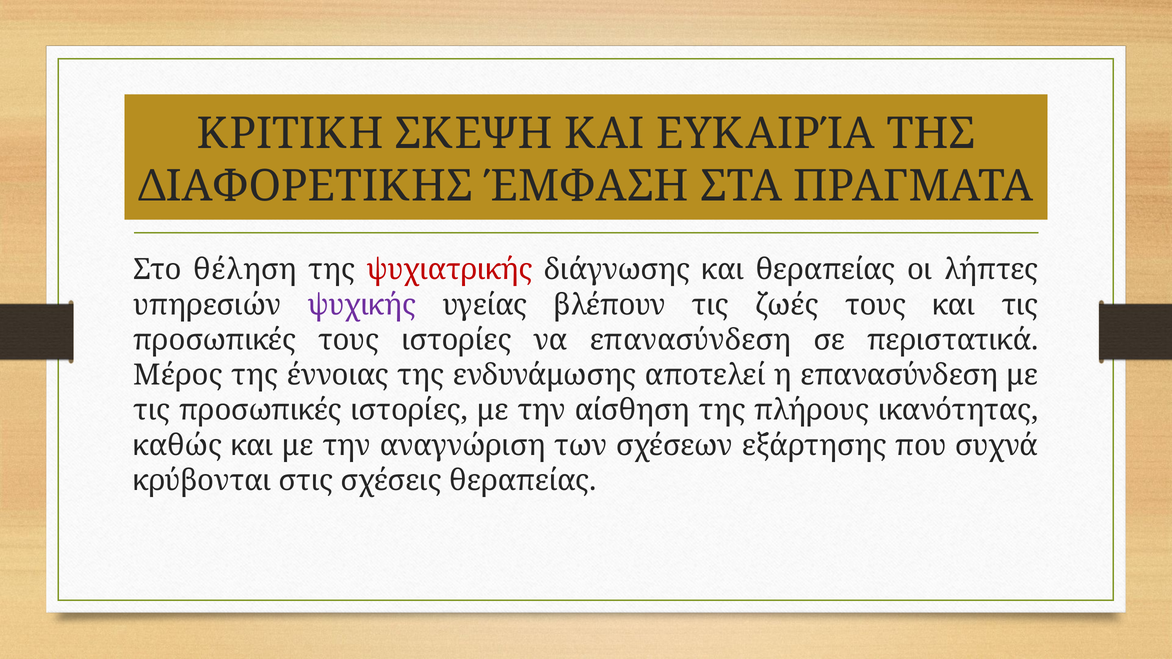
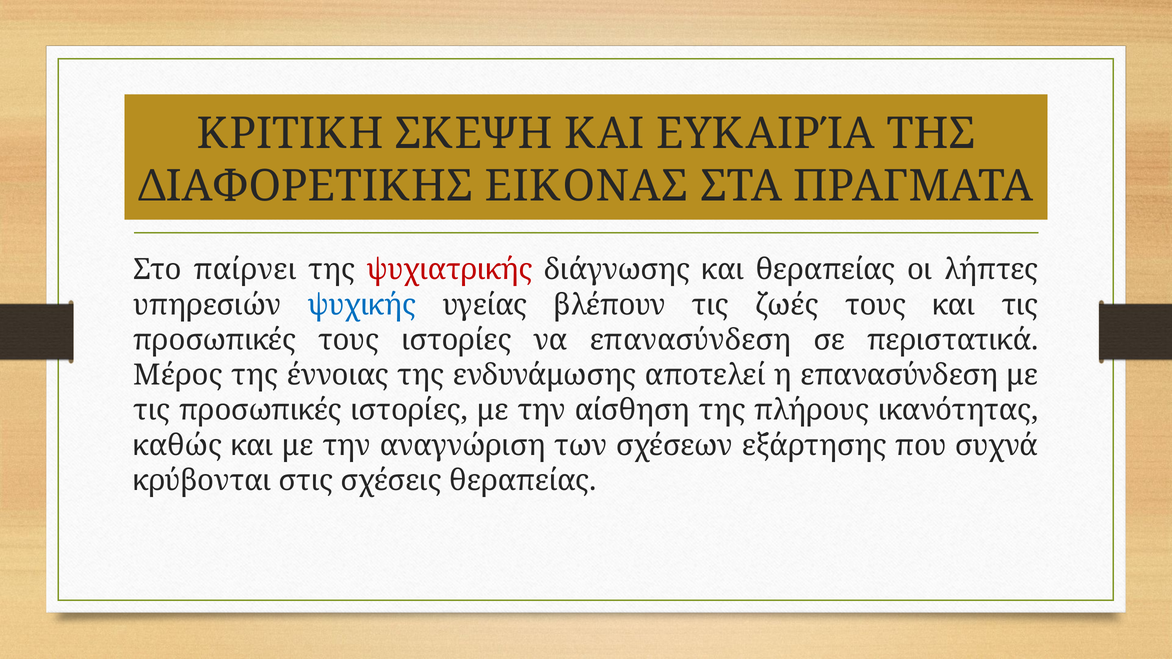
ΈΜΦΑΣΗ: ΈΜΦΑΣΗ -> ΕΙΚΟΝΑΣ
θέληση: θέληση -> παίρνει
ψυχικής colour: purple -> blue
